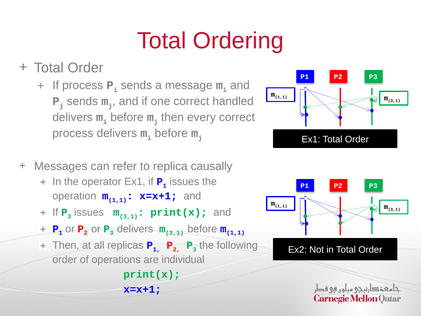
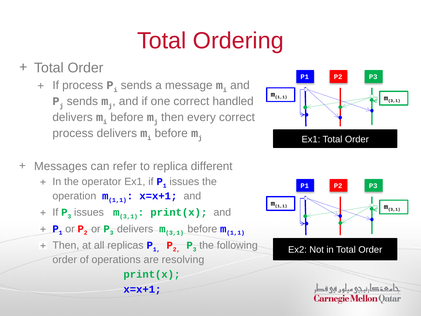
causally: causally -> different
individual: individual -> resolving
